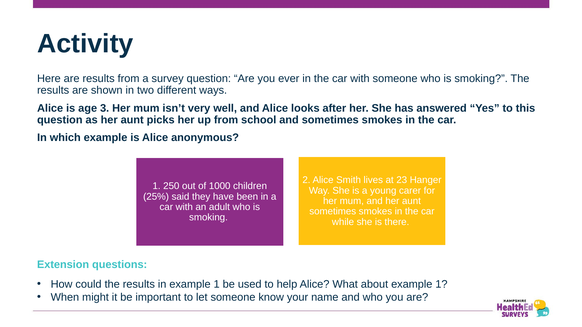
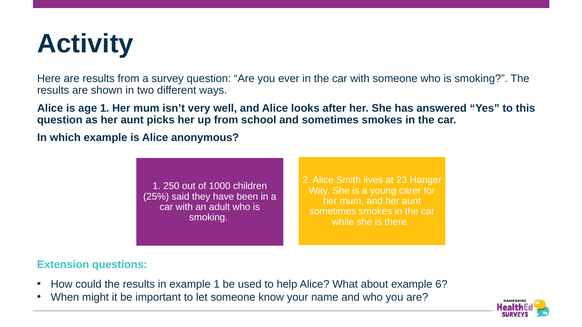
age 3: 3 -> 1
about example 1: 1 -> 6
